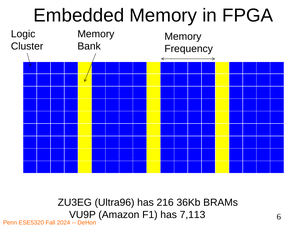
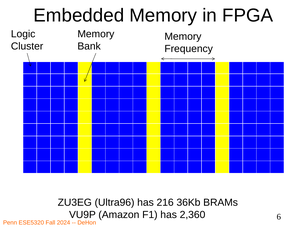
7,113: 7,113 -> 2,360
